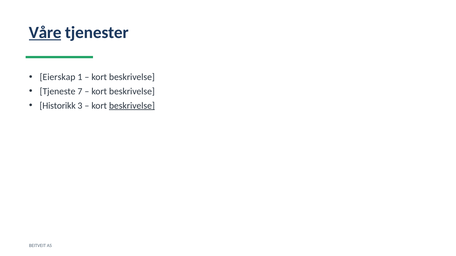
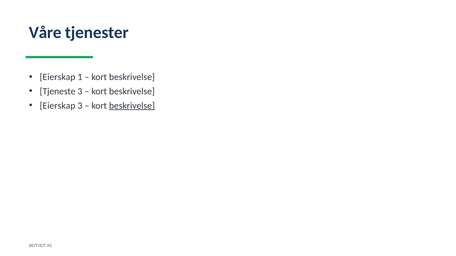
Våre underline: present -> none
Tjeneste 7: 7 -> 3
Historikk at (58, 106): Historikk -> Eierskap
